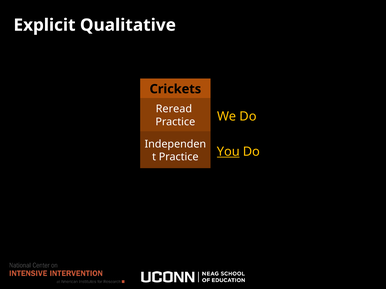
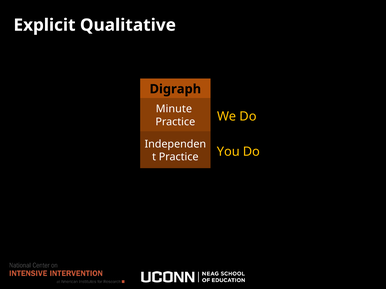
Crickets: Crickets -> Digraph
Reread: Reread -> Minute
You underline: present -> none
